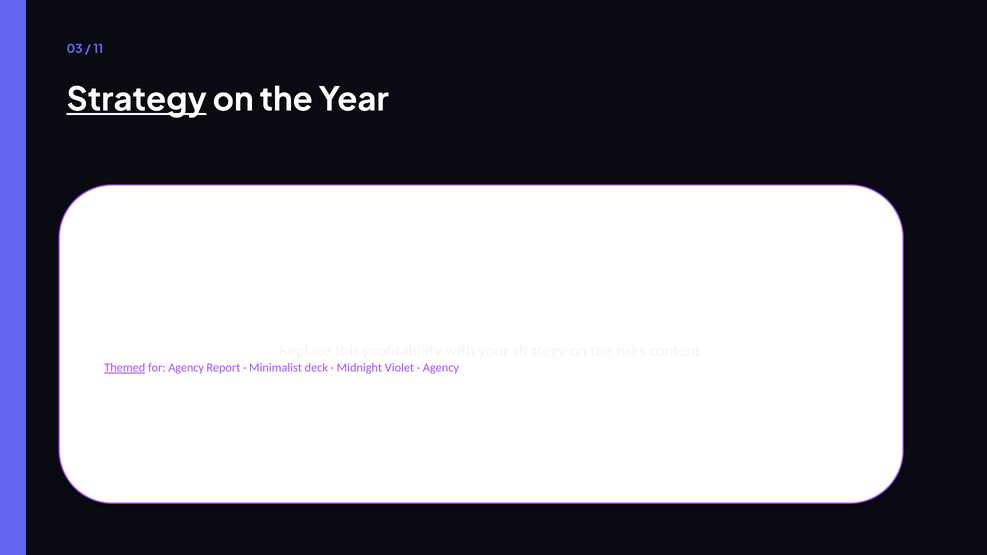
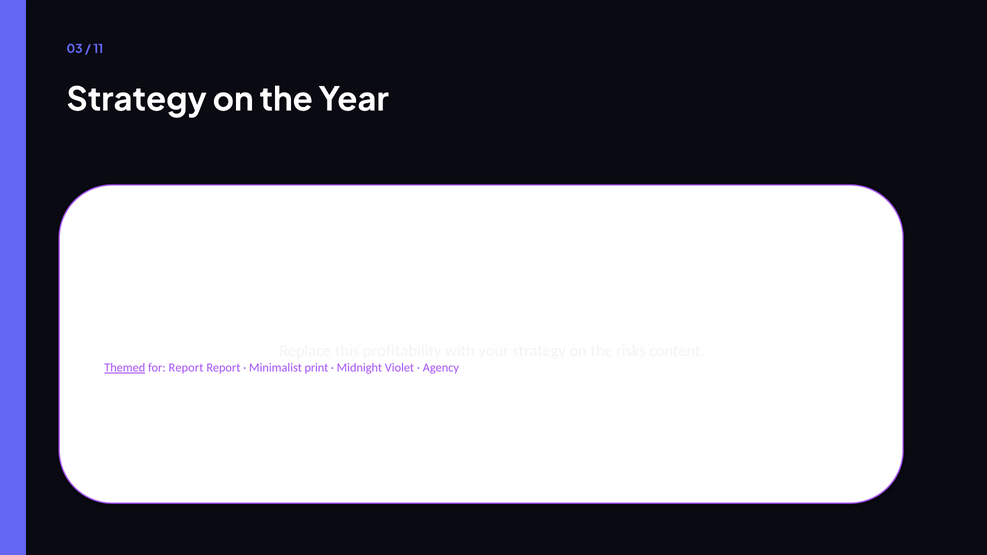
Strategy at (137, 100) underline: present -> none
for Agency: Agency -> Report
deck: deck -> print
